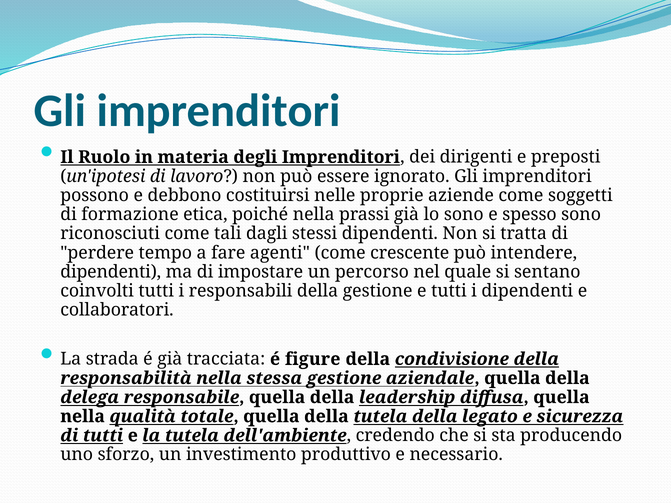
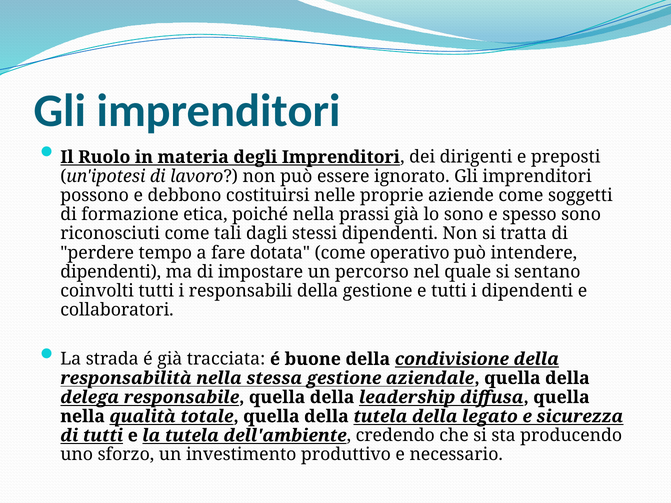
agenti: agenti -> dotata
crescente: crescente -> operativo
figure: figure -> buone
